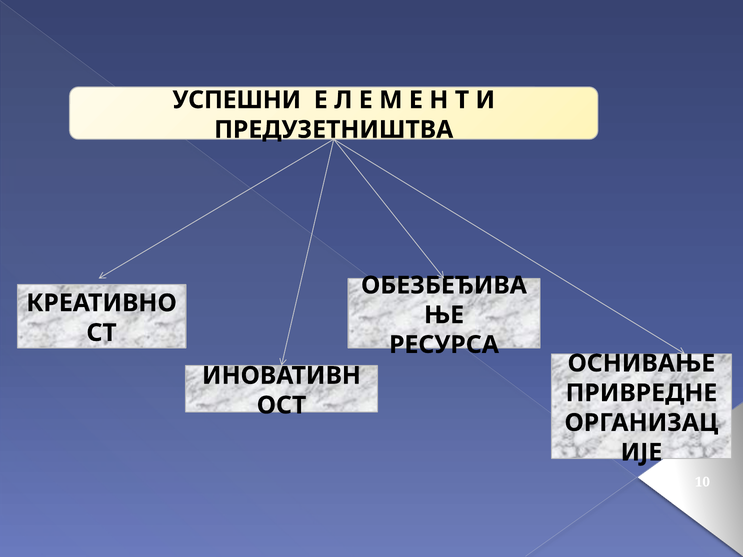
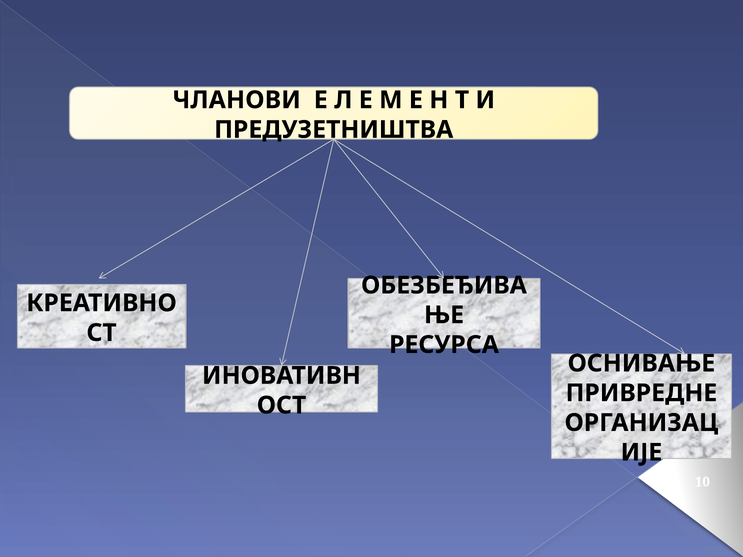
УСПЕШНИ: УСПЕШНИ -> ЧЛАНОВИ
